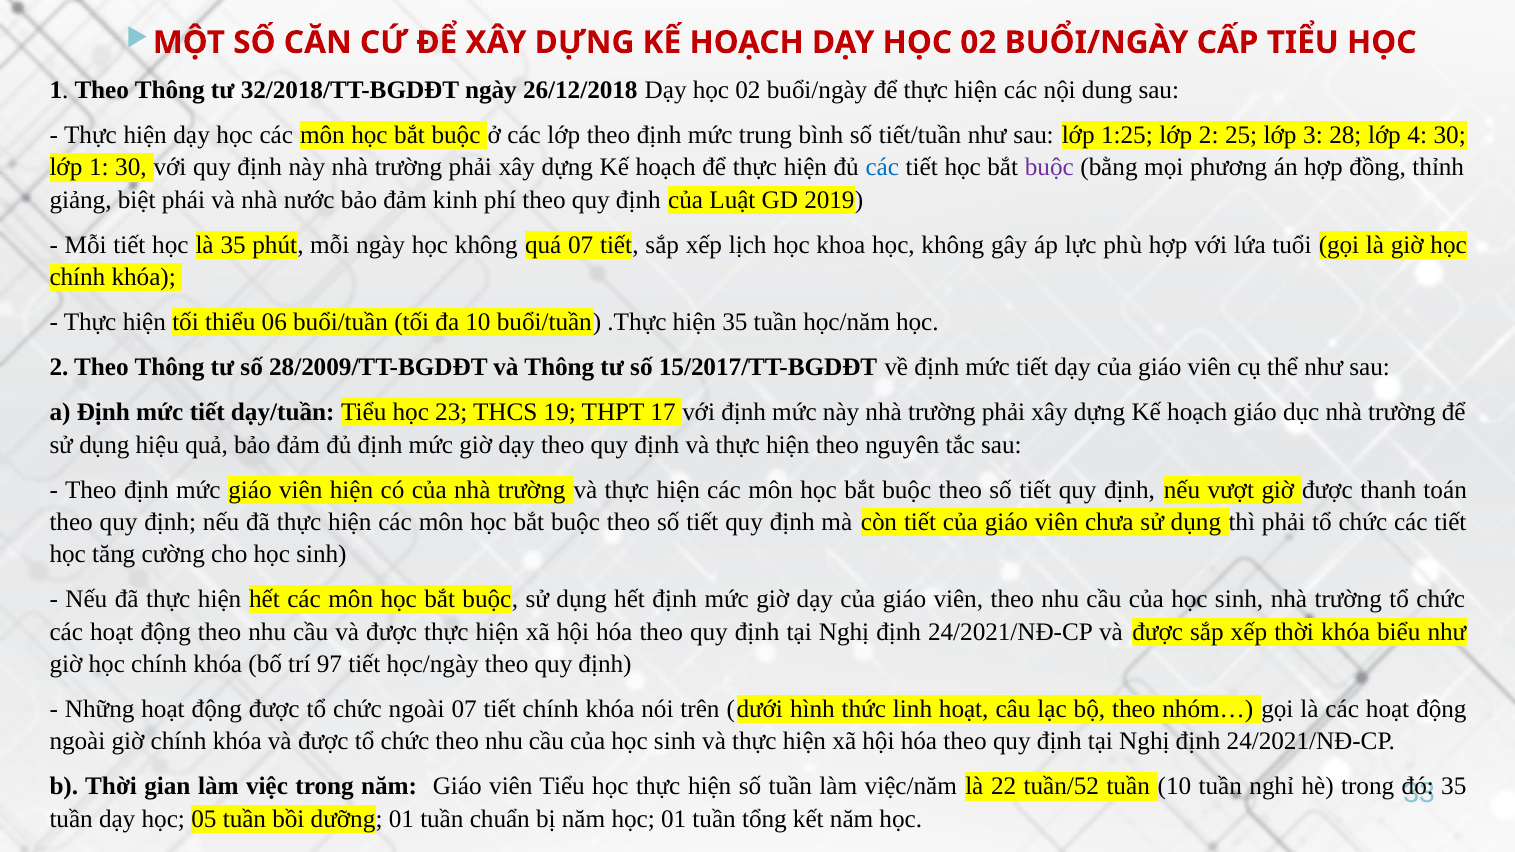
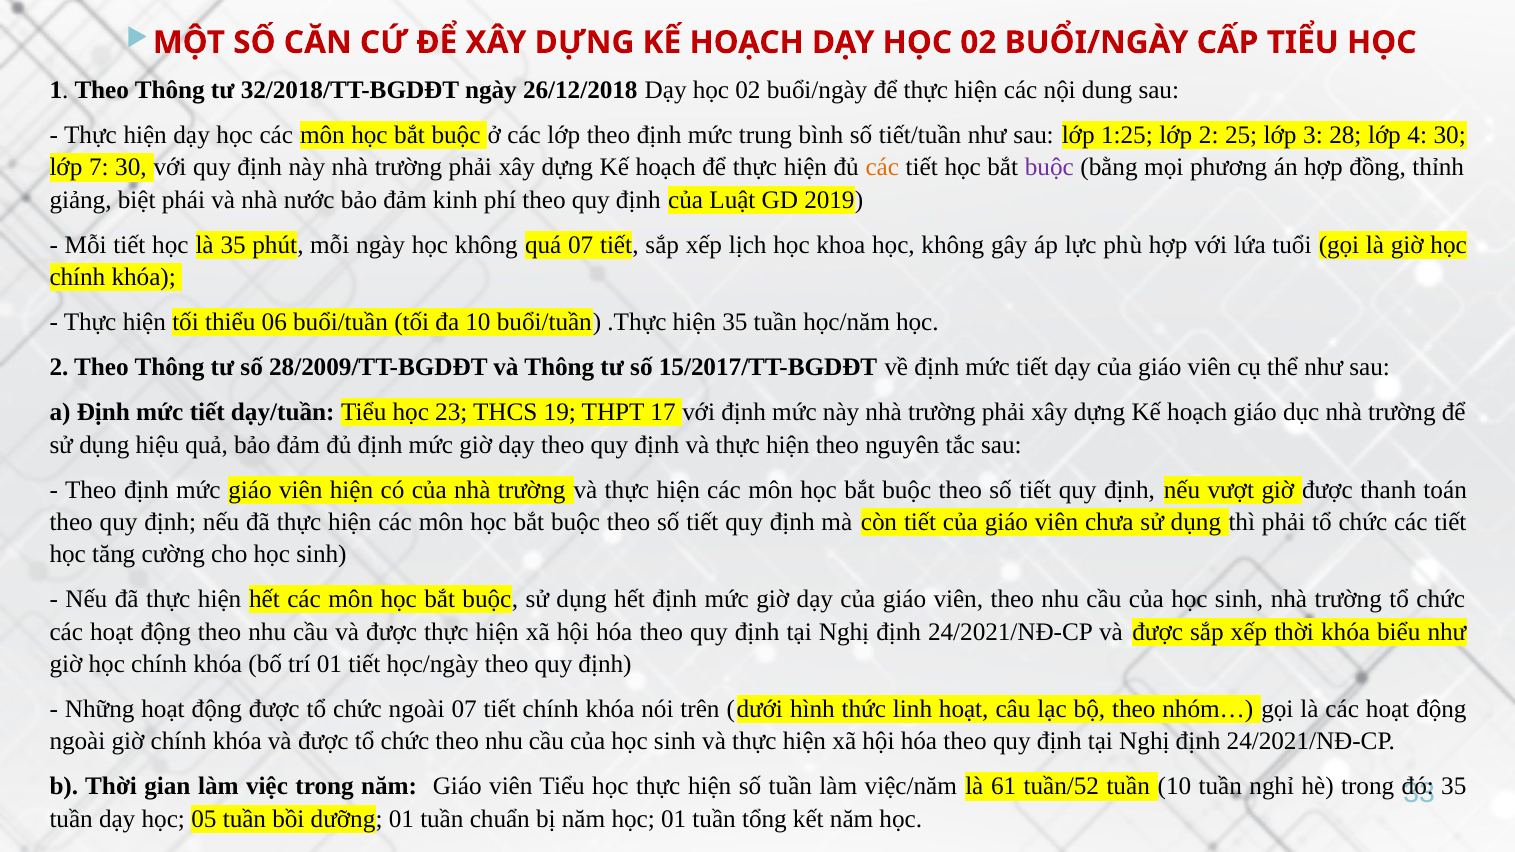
lớp 1: 1 -> 7
các at (882, 168) colour: blue -> orange
trí 97: 97 -> 01
22: 22 -> 61
